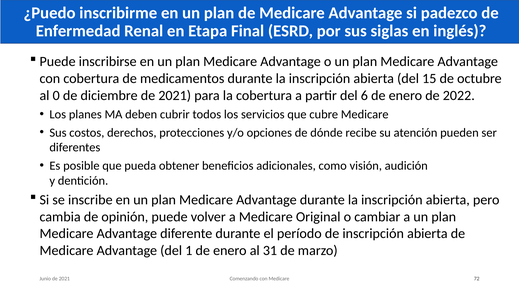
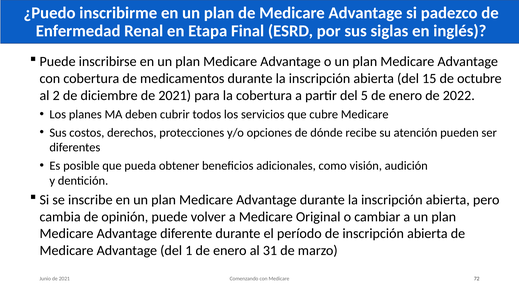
0: 0 -> 2
6: 6 -> 5
